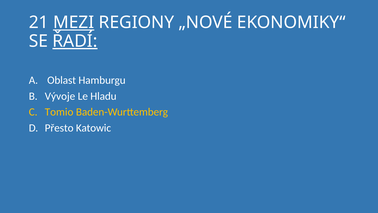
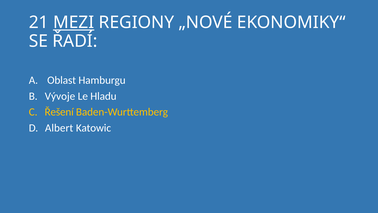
ŘADÍ underline: present -> none
Tomio: Tomio -> Řešení
Přesto: Přesto -> Albert
